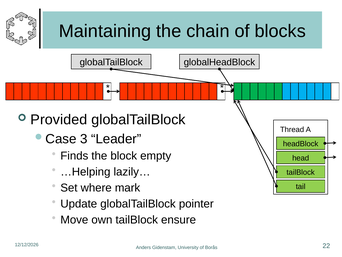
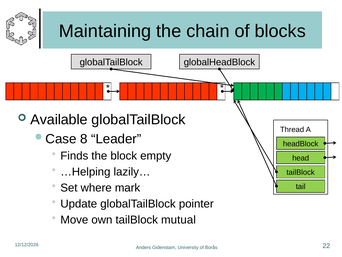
Provided: Provided -> Available
3: 3 -> 8
ensure: ensure -> mutual
